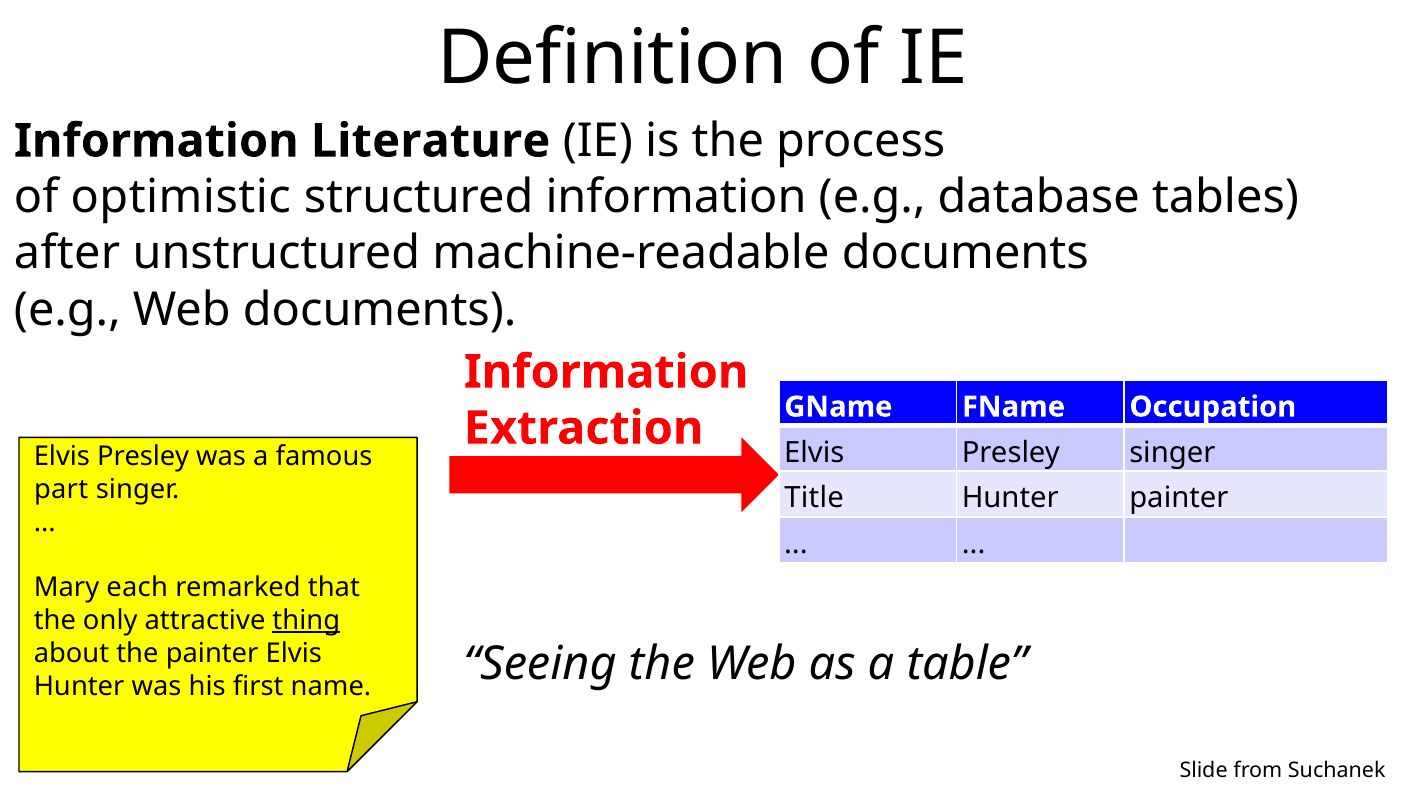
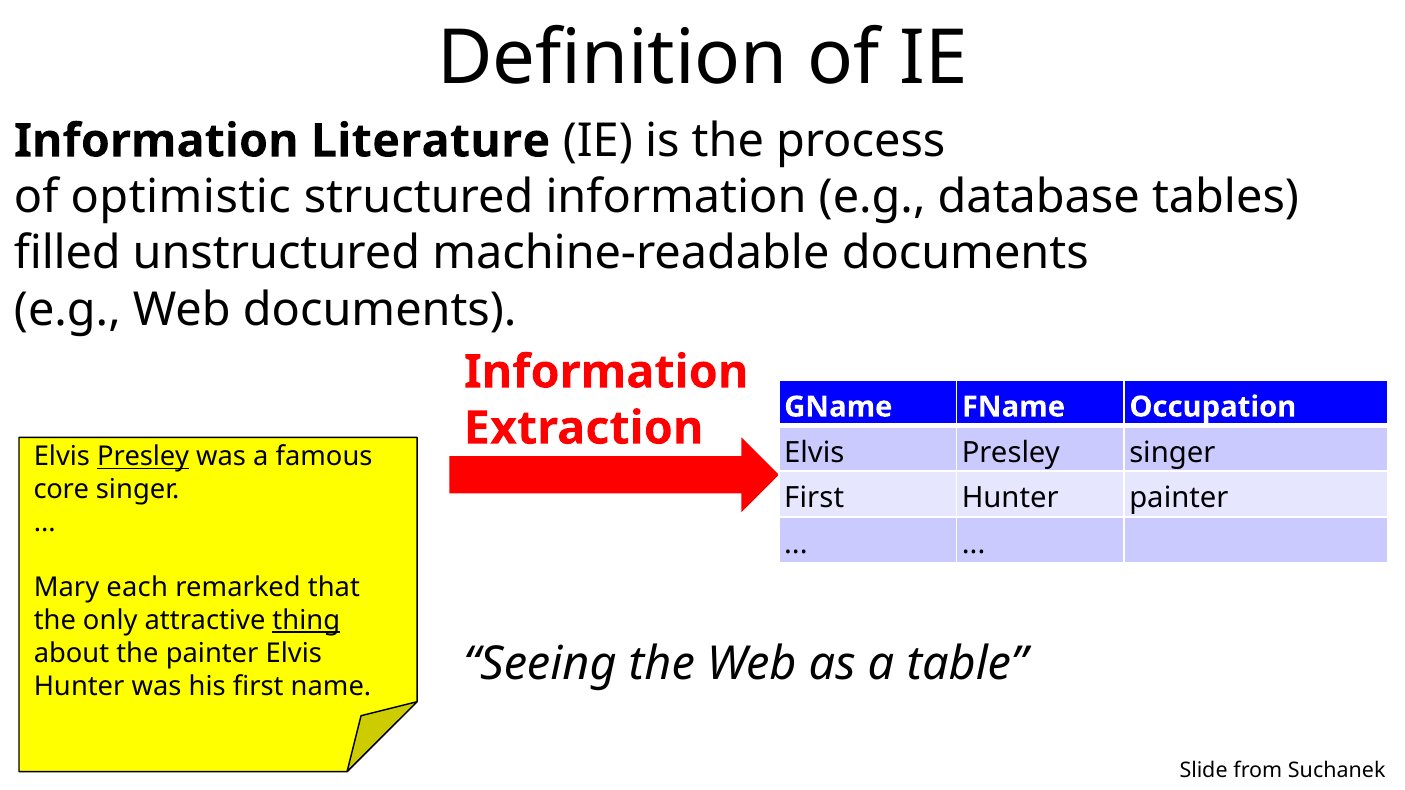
after: after -> filled
Presley at (143, 457) underline: none -> present
part: part -> core
Title at (814, 498): Title -> First
